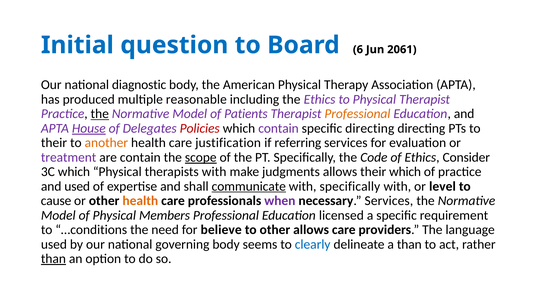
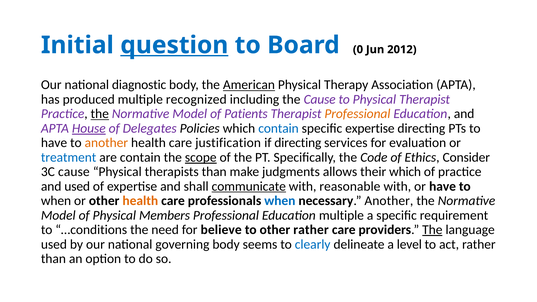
question underline: none -> present
6: 6 -> 0
2061: 2061 -> 2012
American underline: none -> present
reasonable: reasonable -> recognized
the Ethics: Ethics -> Cause
Policies colour: red -> black
contain at (278, 128) colour: purple -> blue
specific directing: directing -> expertise
their at (54, 143): their -> have
if referring: referring -> directing
treatment colour: purple -> blue
3C which: which -> cause
therapists with: with -> than
with specifically: specifically -> reasonable
or level: level -> have
cause at (56, 201): cause -> when
when at (280, 201) colour: purple -> blue
necessary Services: Services -> Another
Education licensed: licensed -> multiple
other allows: allows -> rather
The at (432, 230) underline: none -> present
a than: than -> level
than at (53, 259) underline: present -> none
